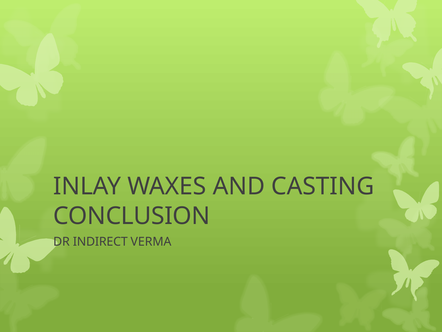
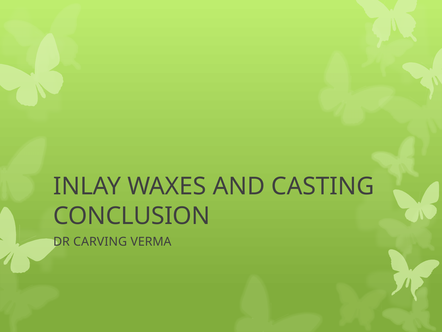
INDIRECT: INDIRECT -> CARVING
